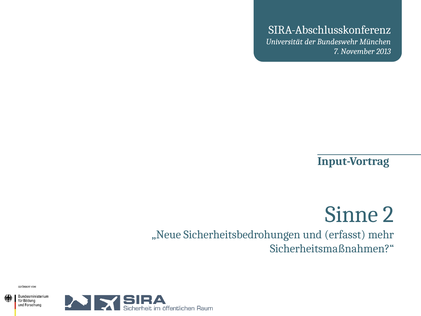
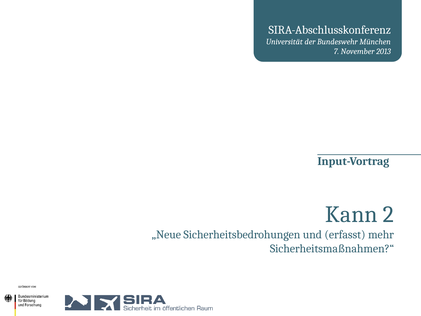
Sinne: Sinne -> Kann
